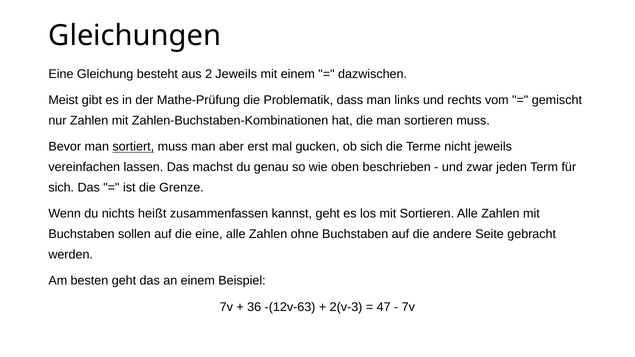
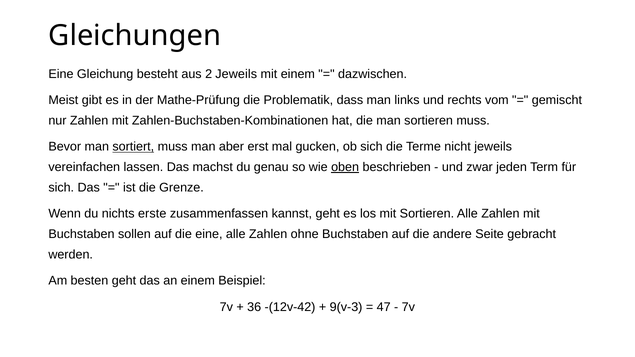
oben underline: none -> present
heißt: heißt -> erste
-(12v-63: -(12v-63 -> -(12v-42
2(v-3: 2(v-3 -> 9(v-3
